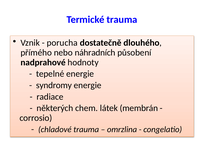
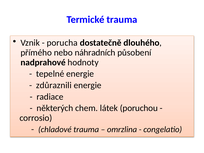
syndromy: syndromy -> zdůraznili
membrán: membrán -> poruchou
